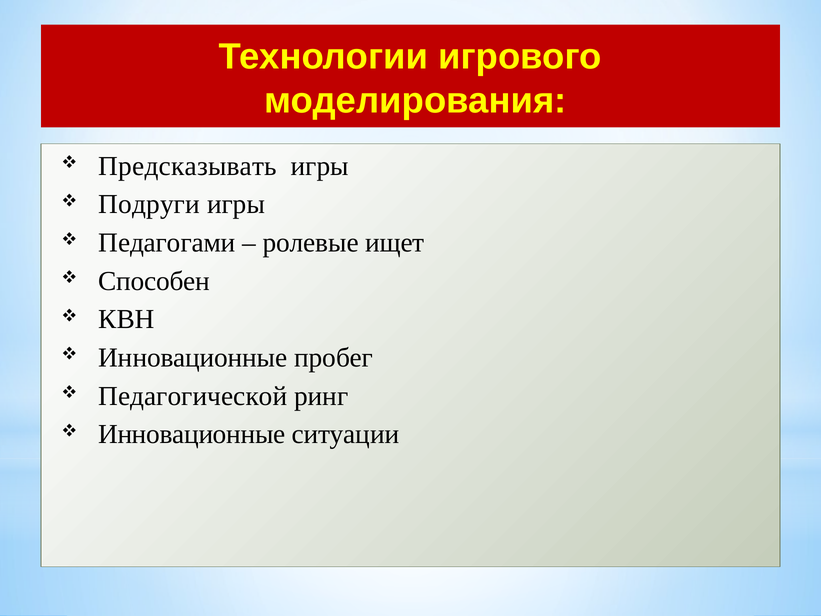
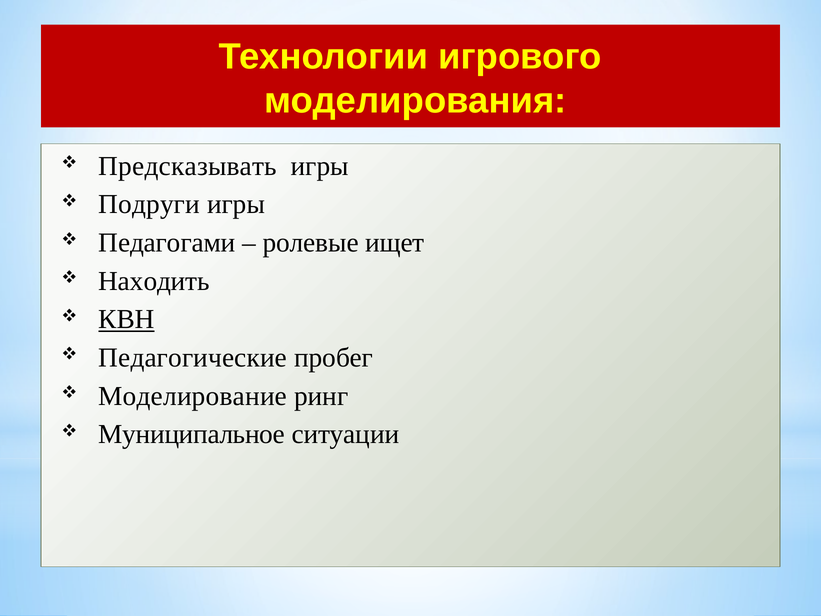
Способен: Способен -> Находить
КВН underline: none -> present
Инновационные at (193, 358): Инновационные -> Педагогические
Педагогической: Педагогической -> Моделирование
Инновационные at (192, 434): Инновационные -> Муниципальное
